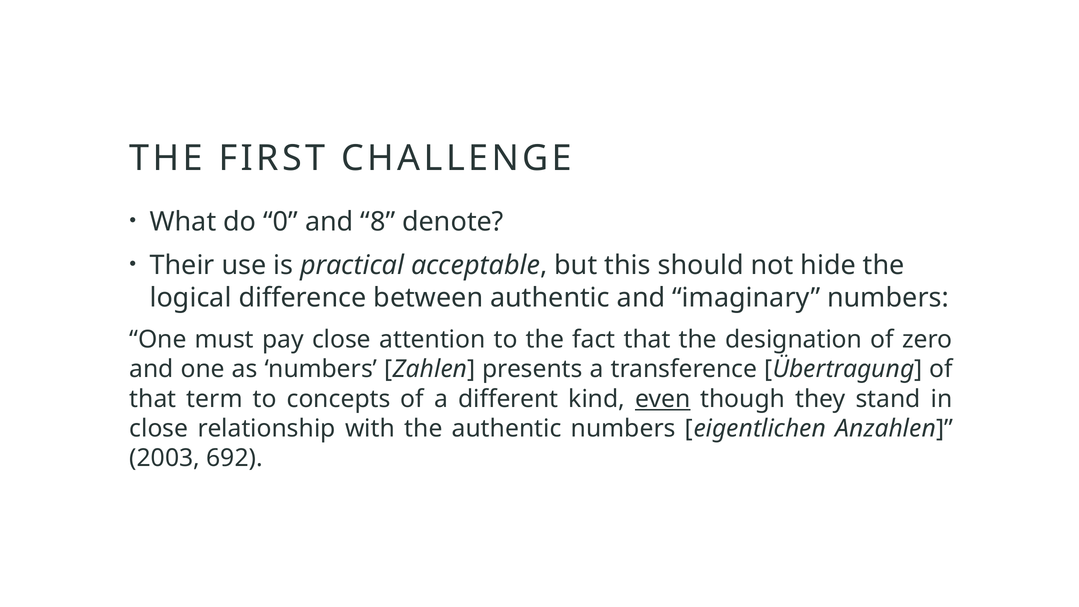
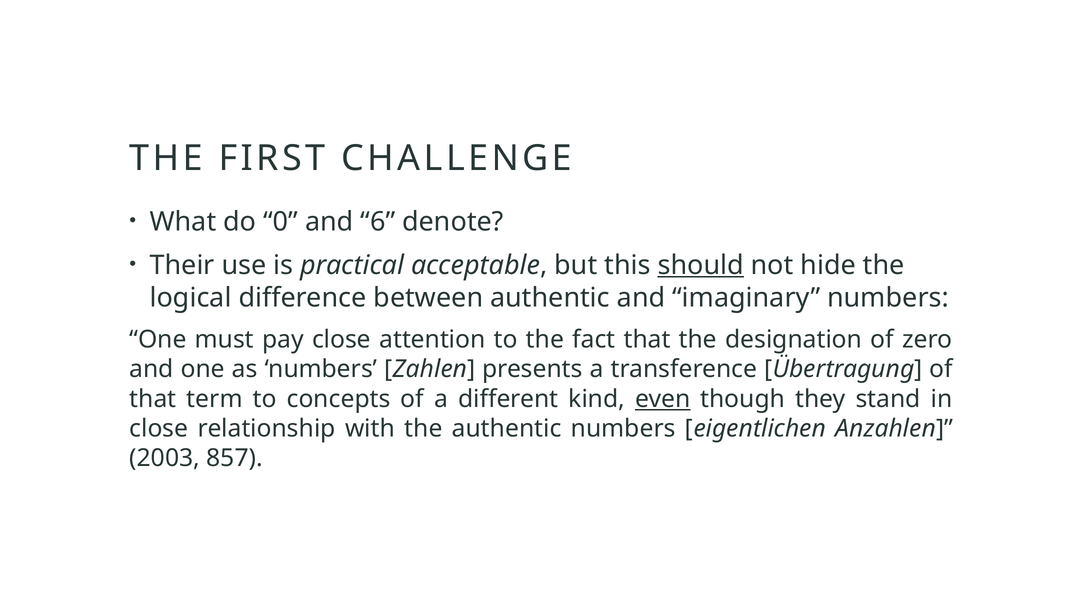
8: 8 -> 6
should underline: none -> present
692: 692 -> 857
